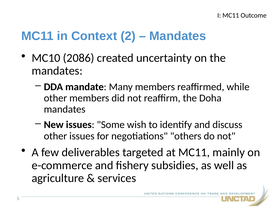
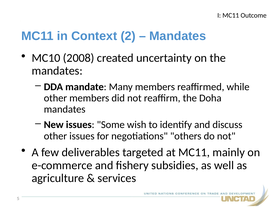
2086: 2086 -> 2008
